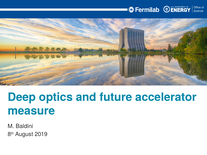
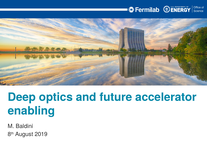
measure: measure -> enabling
